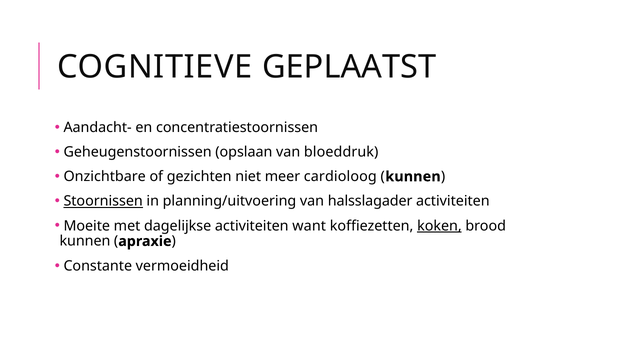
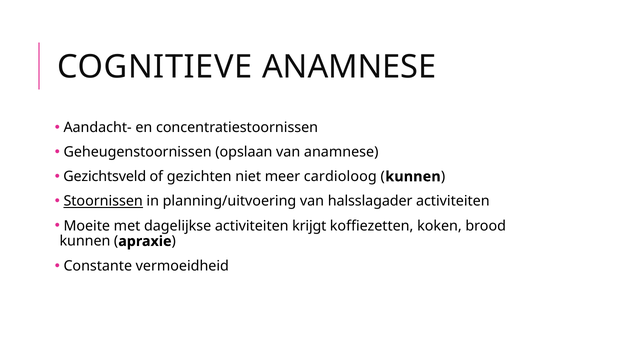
COGNITIEVE GEPLAATST: GEPLAATST -> ANAMNESE
van bloeddruk: bloeddruk -> anamnese
Onzichtbare: Onzichtbare -> Gezichtsveld
want: want -> krijgt
koken underline: present -> none
